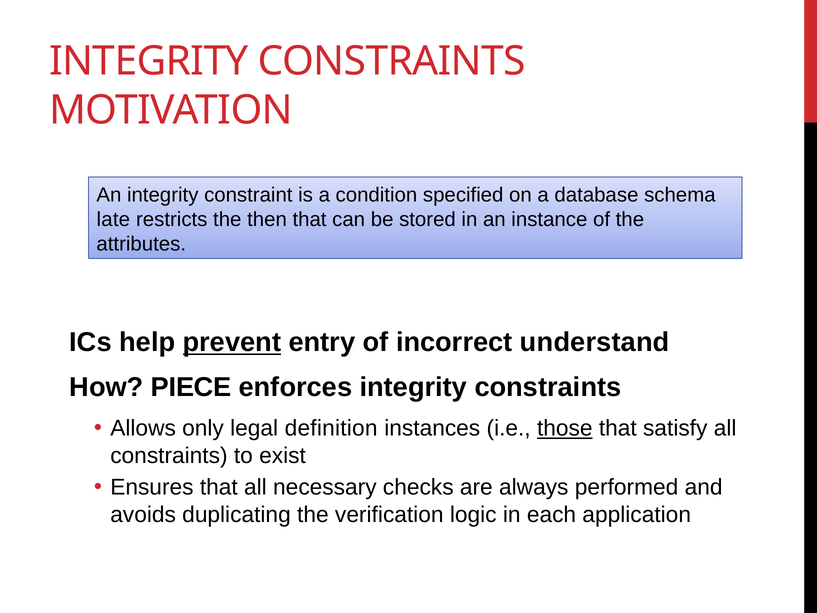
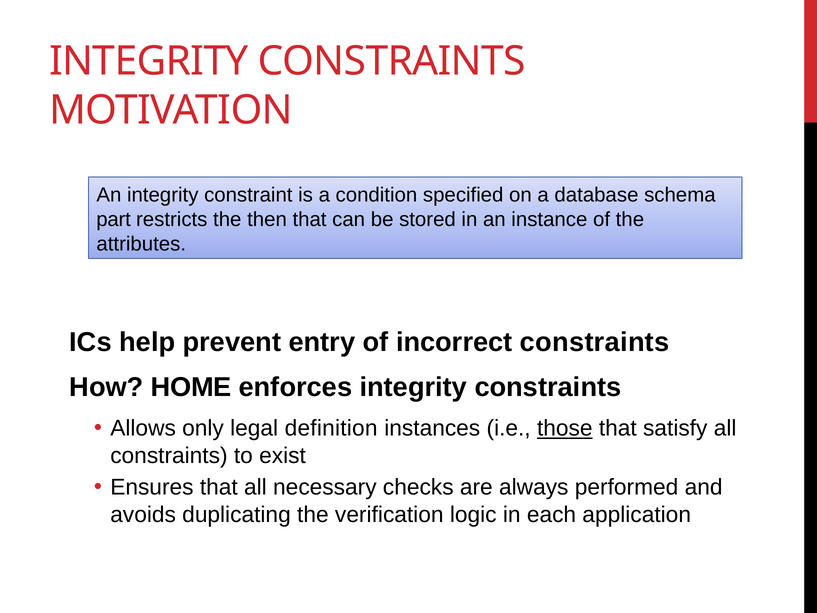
late: late -> part
prevent underline: present -> none
incorrect understand: understand -> constraints
PIECE: PIECE -> HOME
